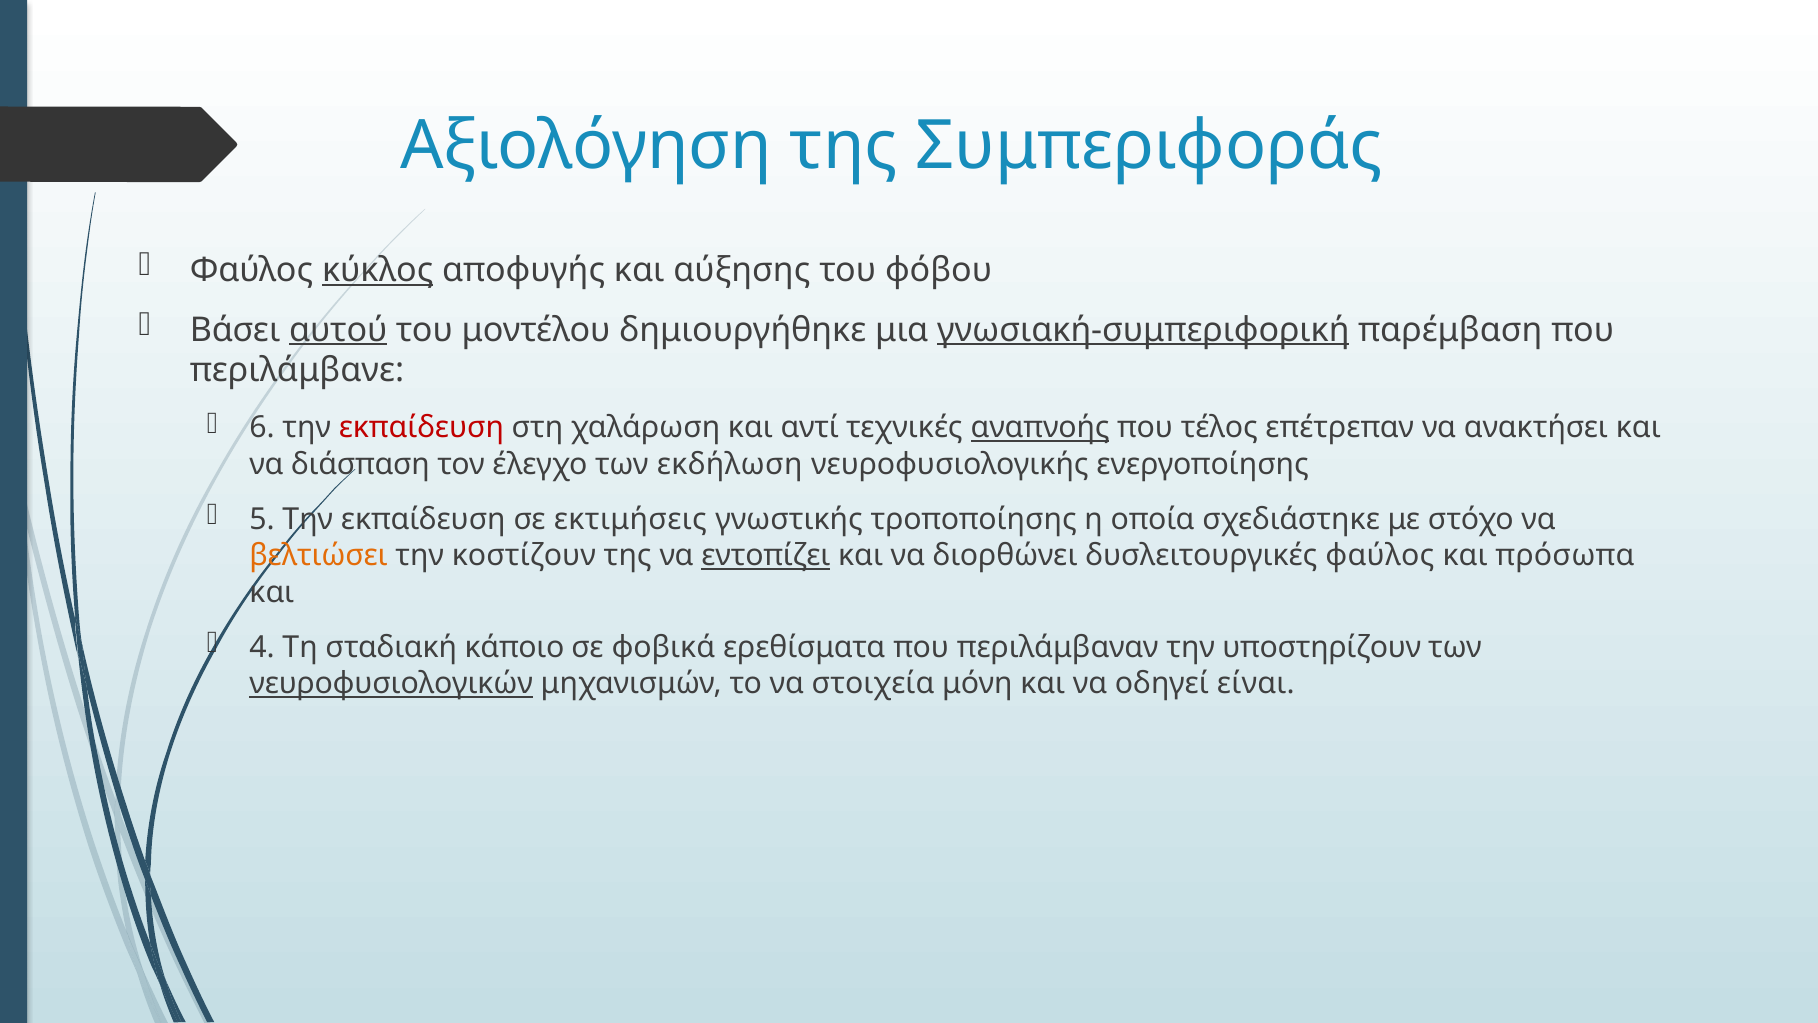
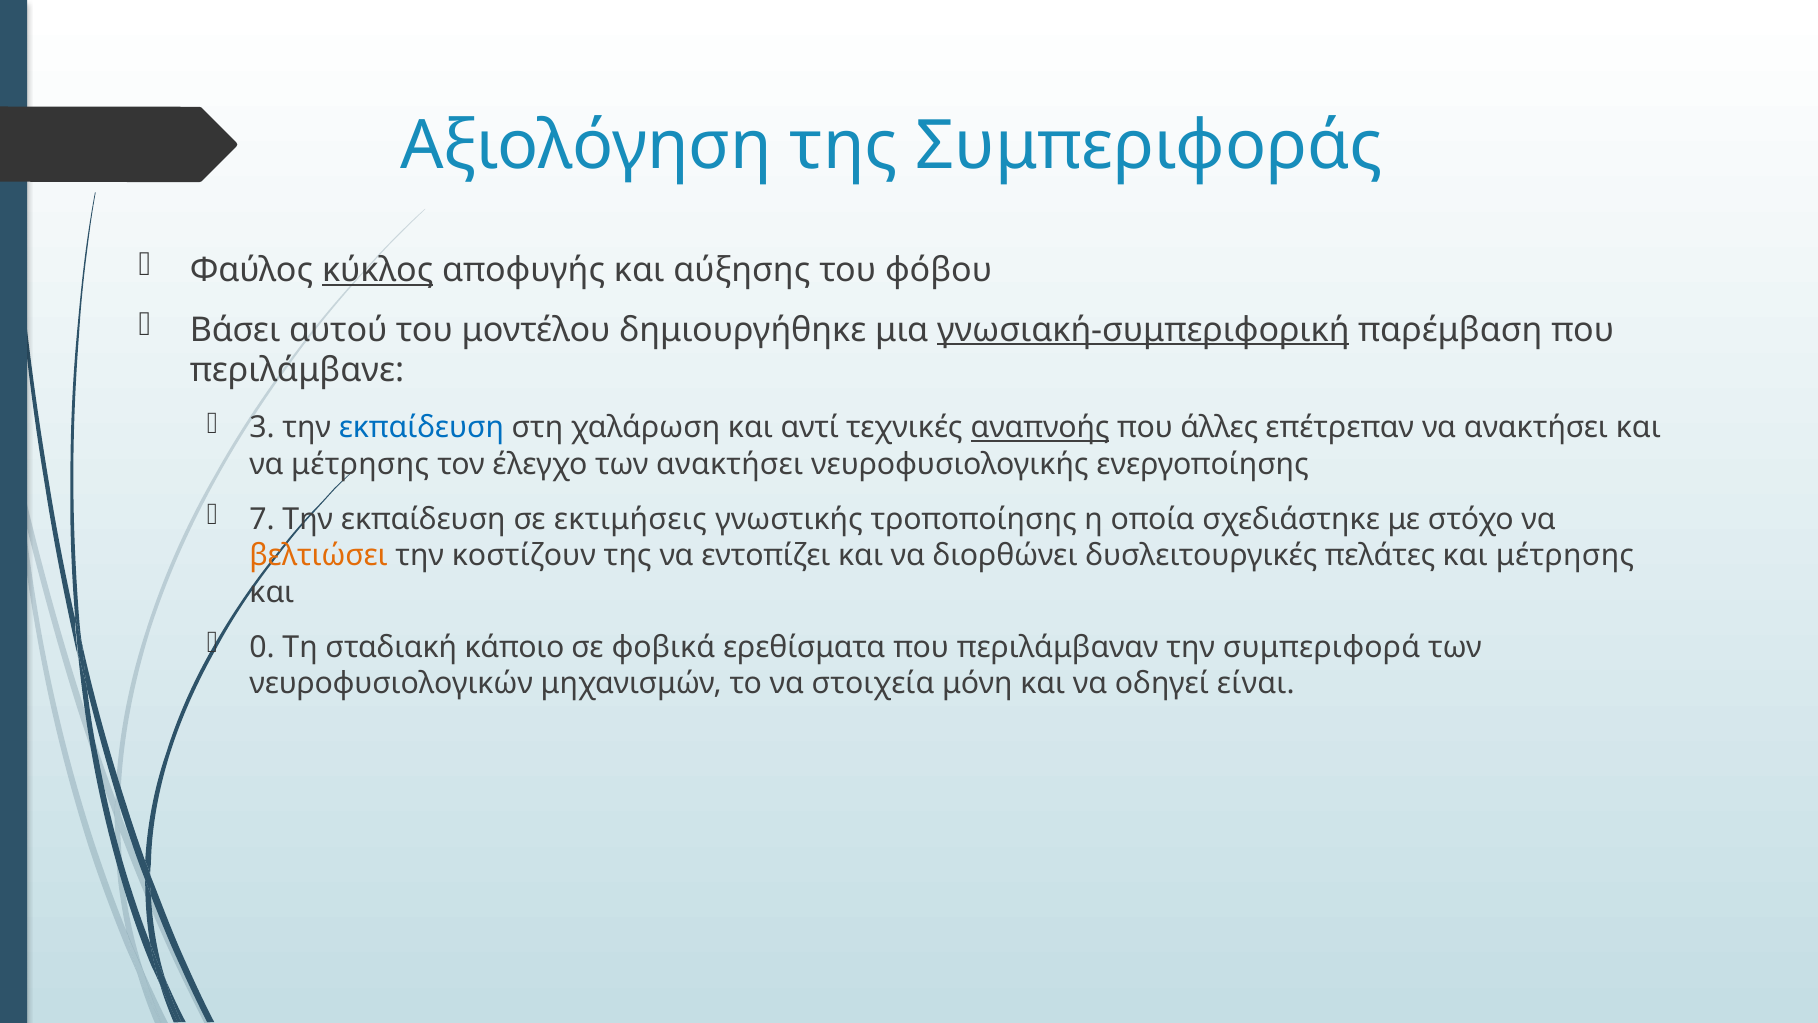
αυτού underline: present -> none
6: 6 -> 3
εκπαίδευση at (421, 428) colour: red -> blue
τέλος: τέλος -> άλλες
να διάσπαση: διάσπαση -> μέτρησης
των εκδήλωση: εκδήλωση -> ανακτήσει
5: 5 -> 7
εντοπίζει underline: present -> none
δυσλειτουργικές φαύλος: φαύλος -> πελάτες
και πρόσωπα: πρόσωπα -> μέτρησης
4: 4 -> 0
υποστηρίζουν: υποστηρίζουν -> συμπεριφορά
νευροφυσιολογικών underline: present -> none
